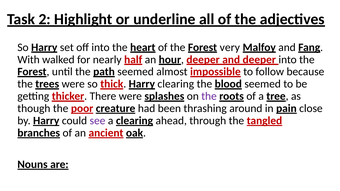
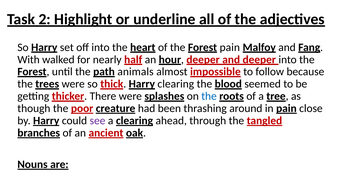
very at (230, 47): very -> pain
seemed at (136, 72): seemed -> animals
the at (209, 96) colour: purple -> blue
